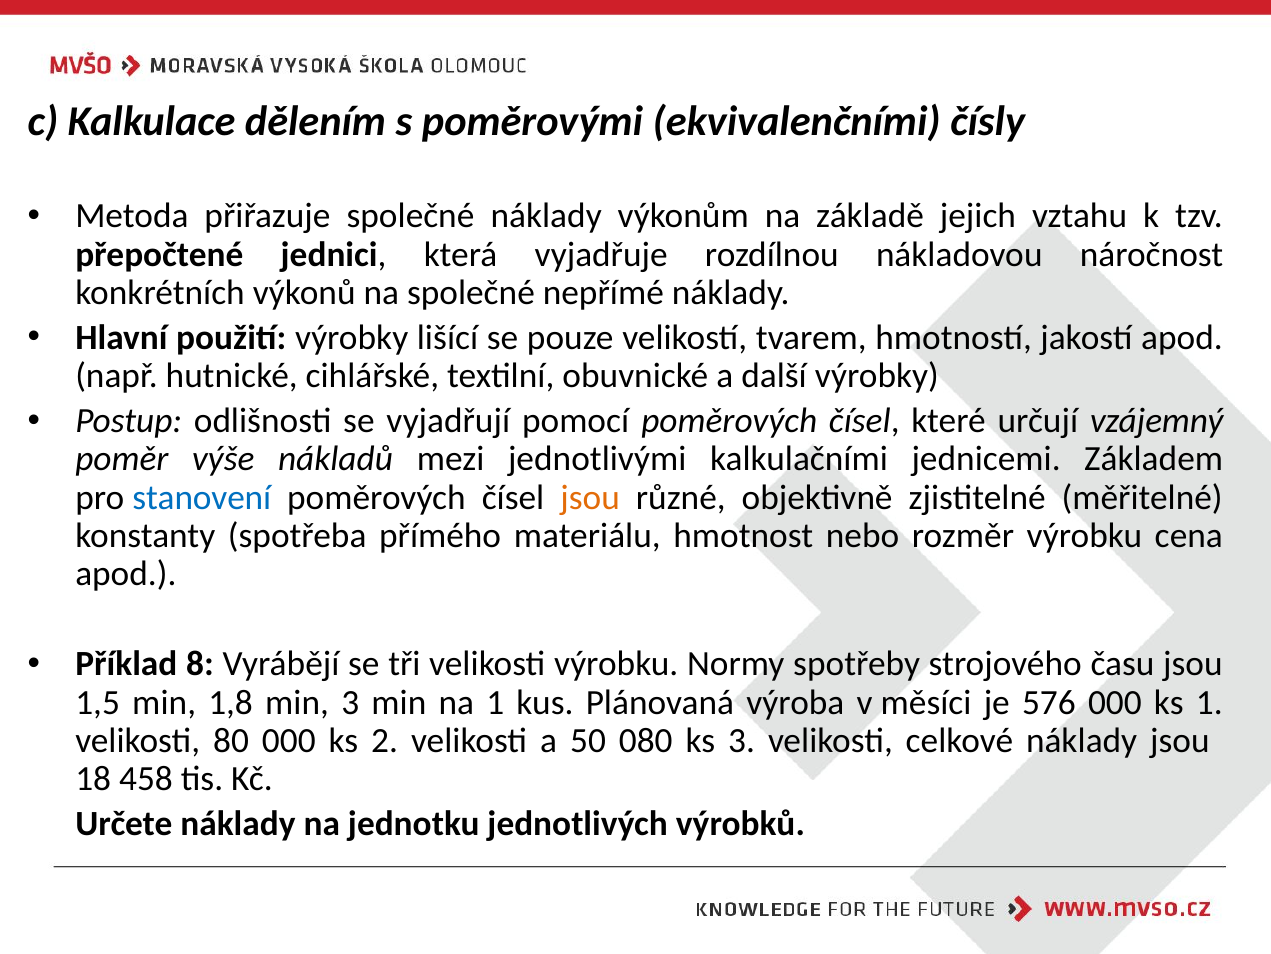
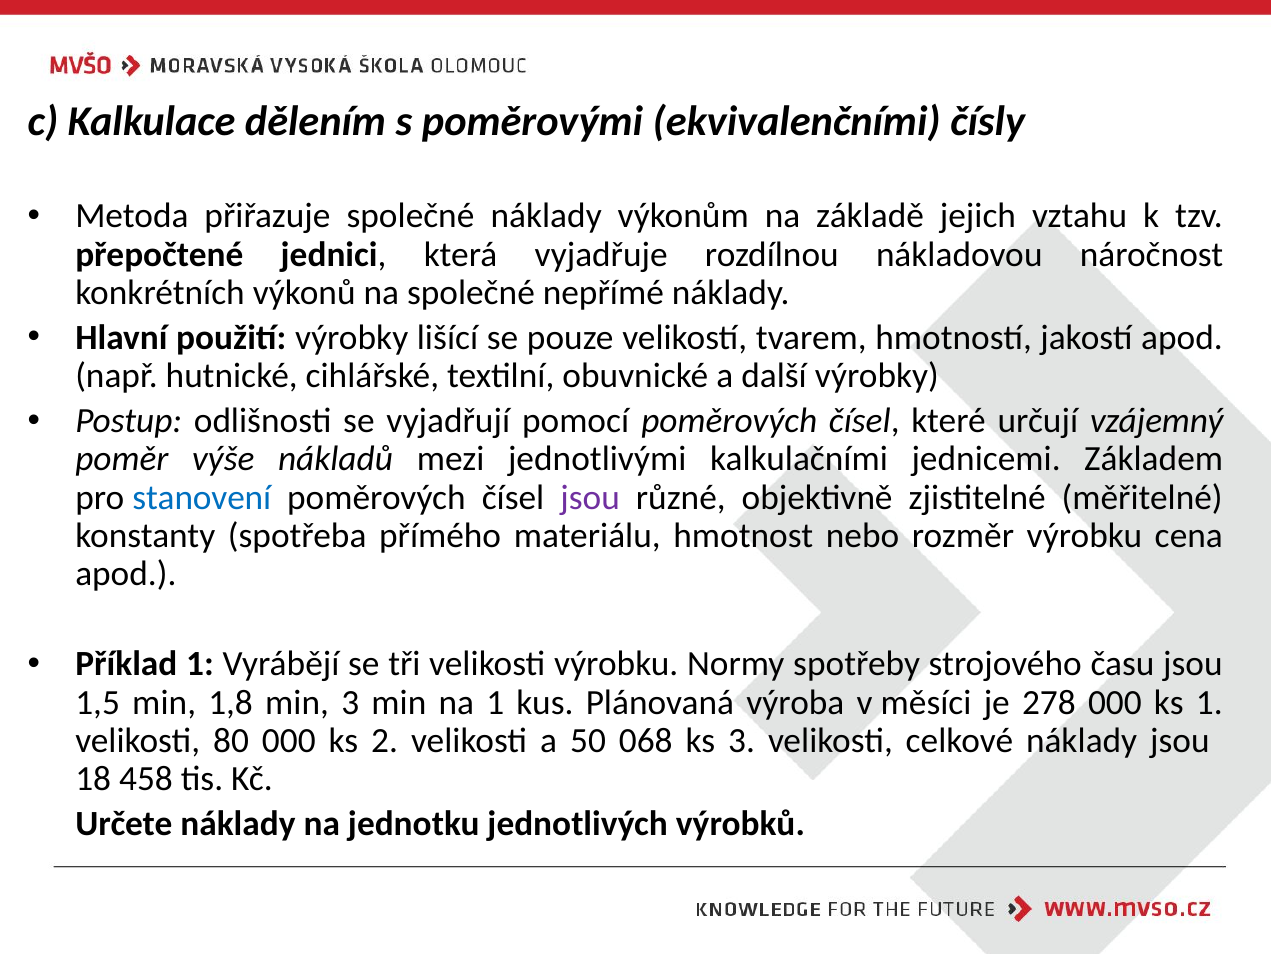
jsou at (590, 497) colour: orange -> purple
Příklad 8: 8 -> 1
576: 576 -> 278
080: 080 -> 068
